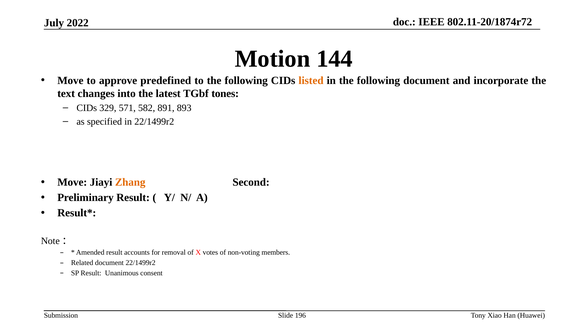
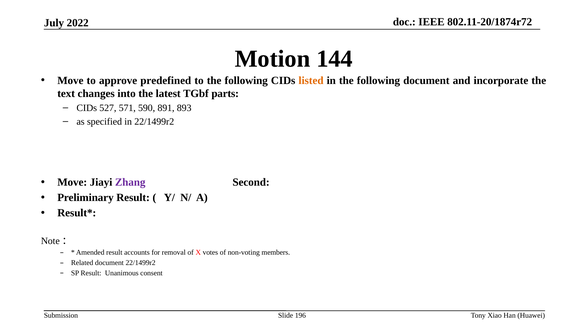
tones: tones -> parts
329: 329 -> 527
582: 582 -> 590
Zhang colour: orange -> purple
